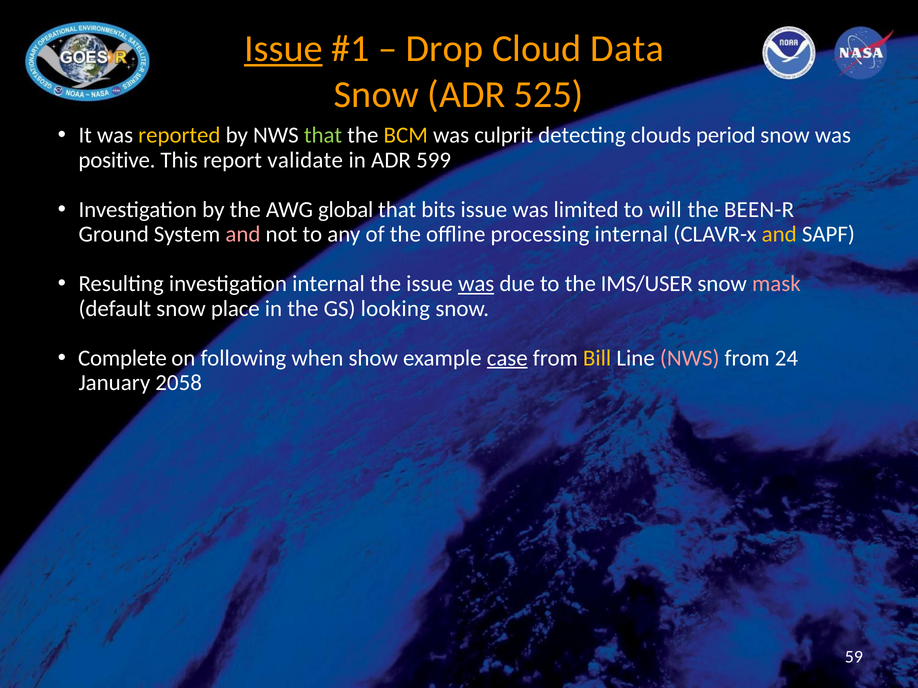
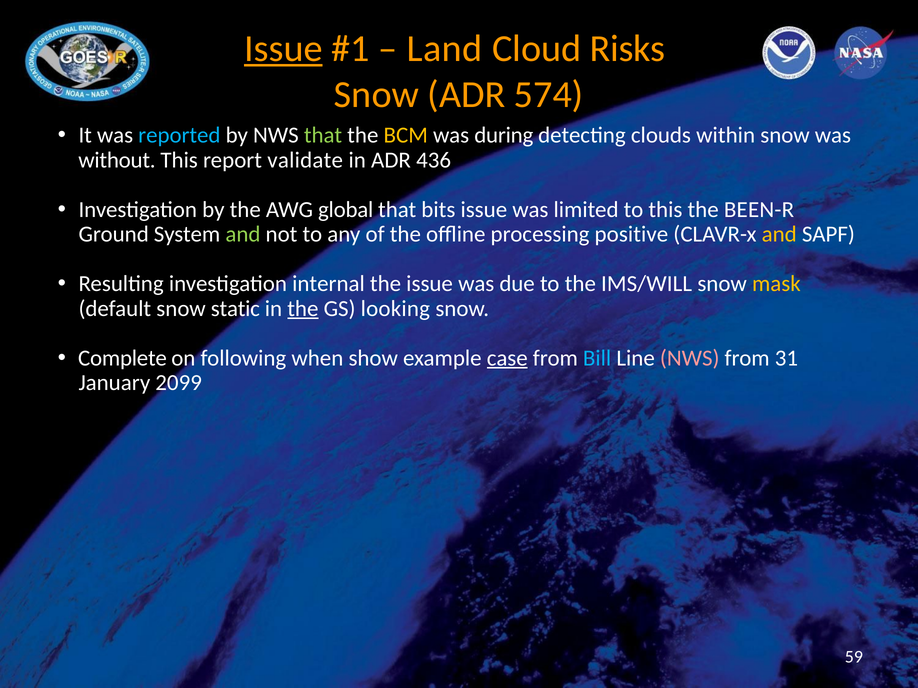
Drop: Drop -> Land
Data: Data -> Risks
525: 525 -> 574
reported colour: yellow -> light blue
culprit: culprit -> during
period: period -> within
positive: positive -> without
599: 599 -> 436
to will: will -> this
and at (243, 234) colour: pink -> light green
processing internal: internal -> positive
was at (476, 284) underline: present -> none
IMS/USER: IMS/USER -> IMS/WILL
mask colour: pink -> yellow
place: place -> static
the at (303, 309) underline: none -> present
Bill colour: yellow -> light blue
24: 24 -> 31
2058: 2058 -> 2099
